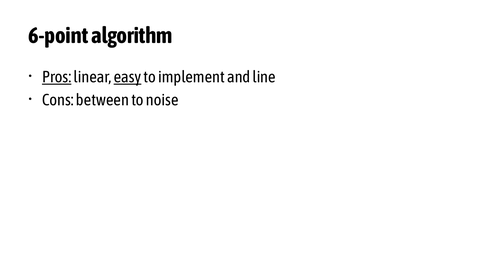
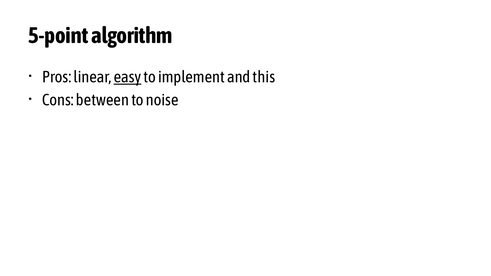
6-point: 6-point -> 5-point
Pros underline: present -> none
line: line -> this
